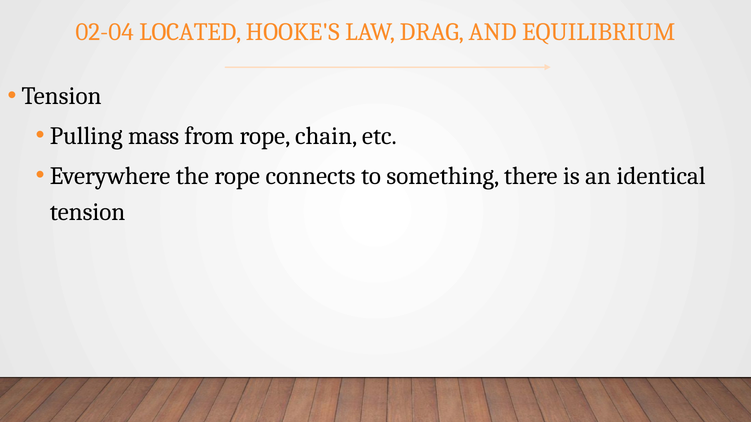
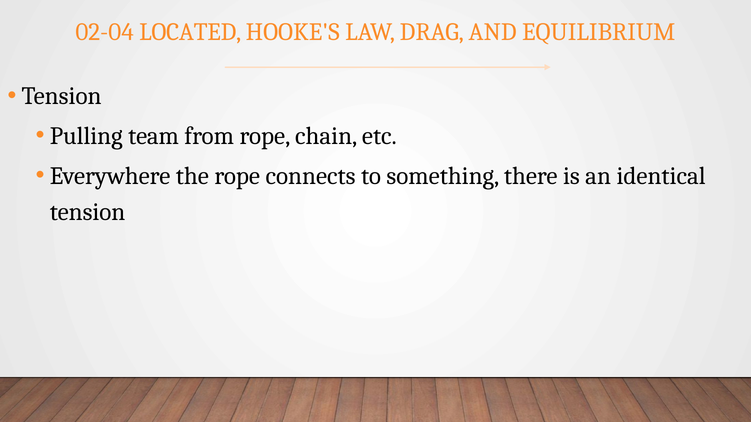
mass: mass -> team
